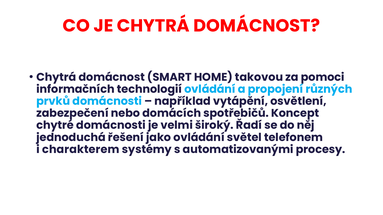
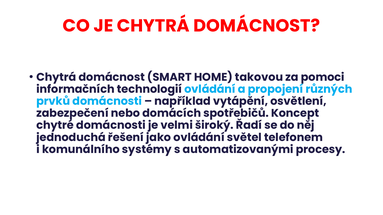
charakterem: charakterem -> komunálního
